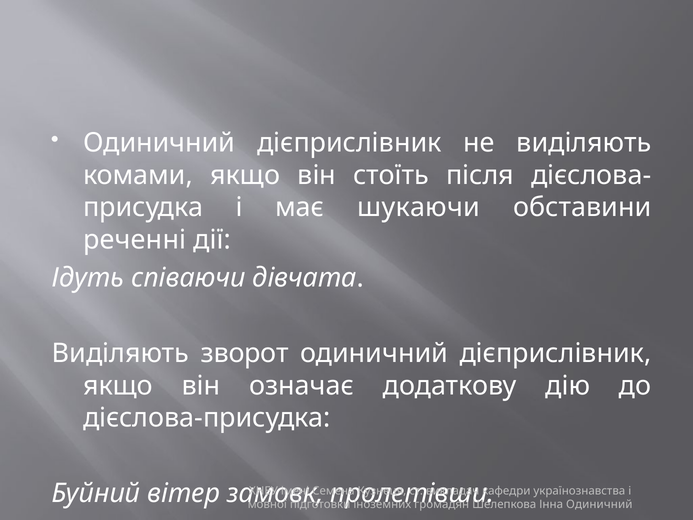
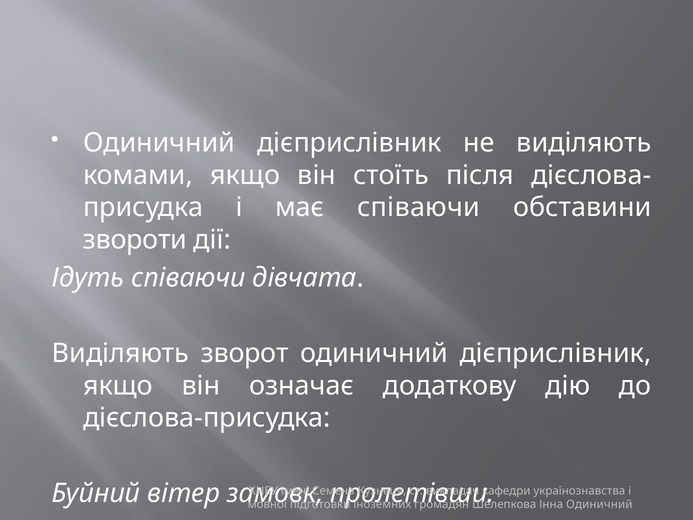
має шукаючи: шукаючи -> співаючи
реченні: реченні -> звороти
